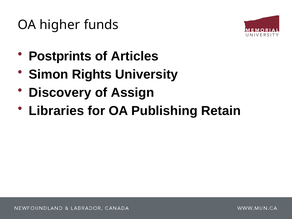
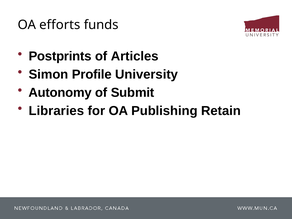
higher: higher -> efforts
Rights: Rights -> Profile
Discovery: Discovery -> Autonomy
Assign: Assign -> Submit
